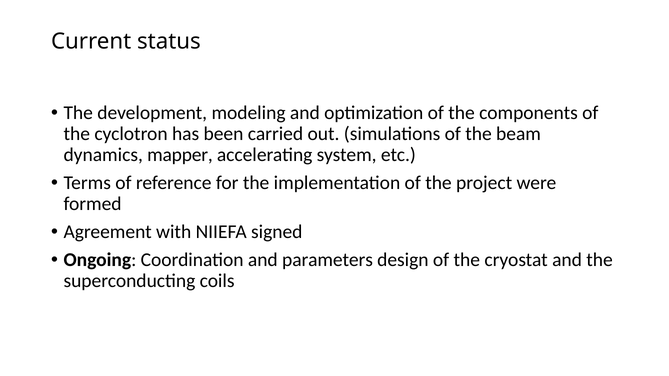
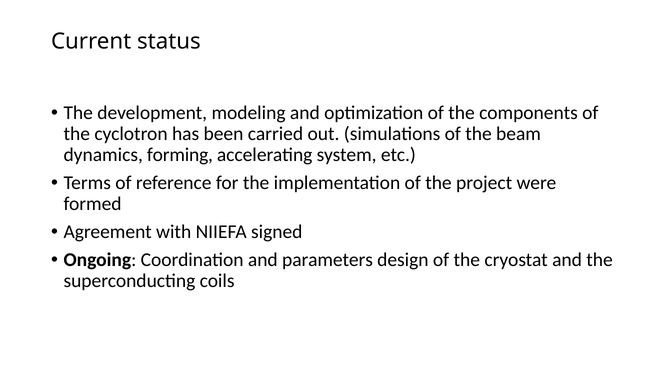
mapper: mapper -> forming
